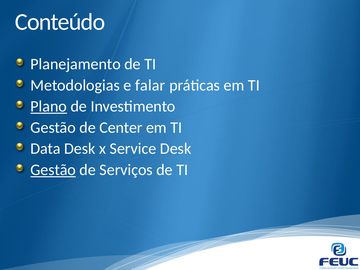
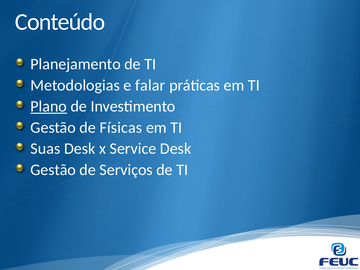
Center: Center -> Físicas
Data: Data -> Suas
Gestão at (53, 170) underline: present -> none
